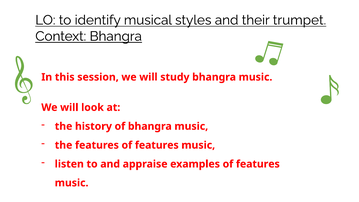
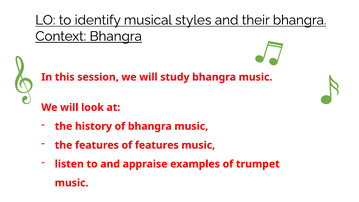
their trumpet: trumpet -> bhangra
examples of features: features -> trumpet
